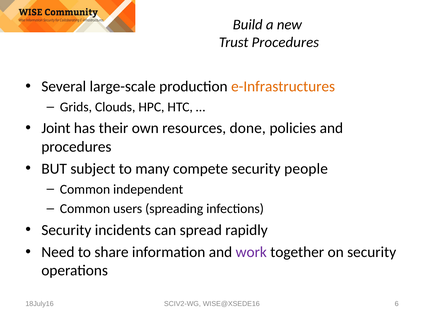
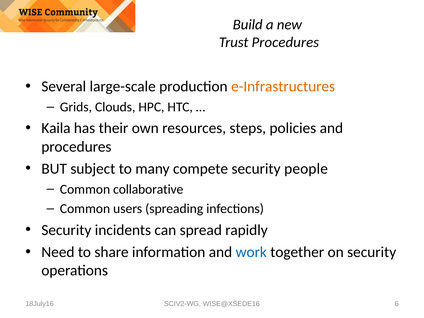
Joint: Joint -> Kaila
done: done -> steps
independent: independent -> collaborative
work colour: purple -> blue
